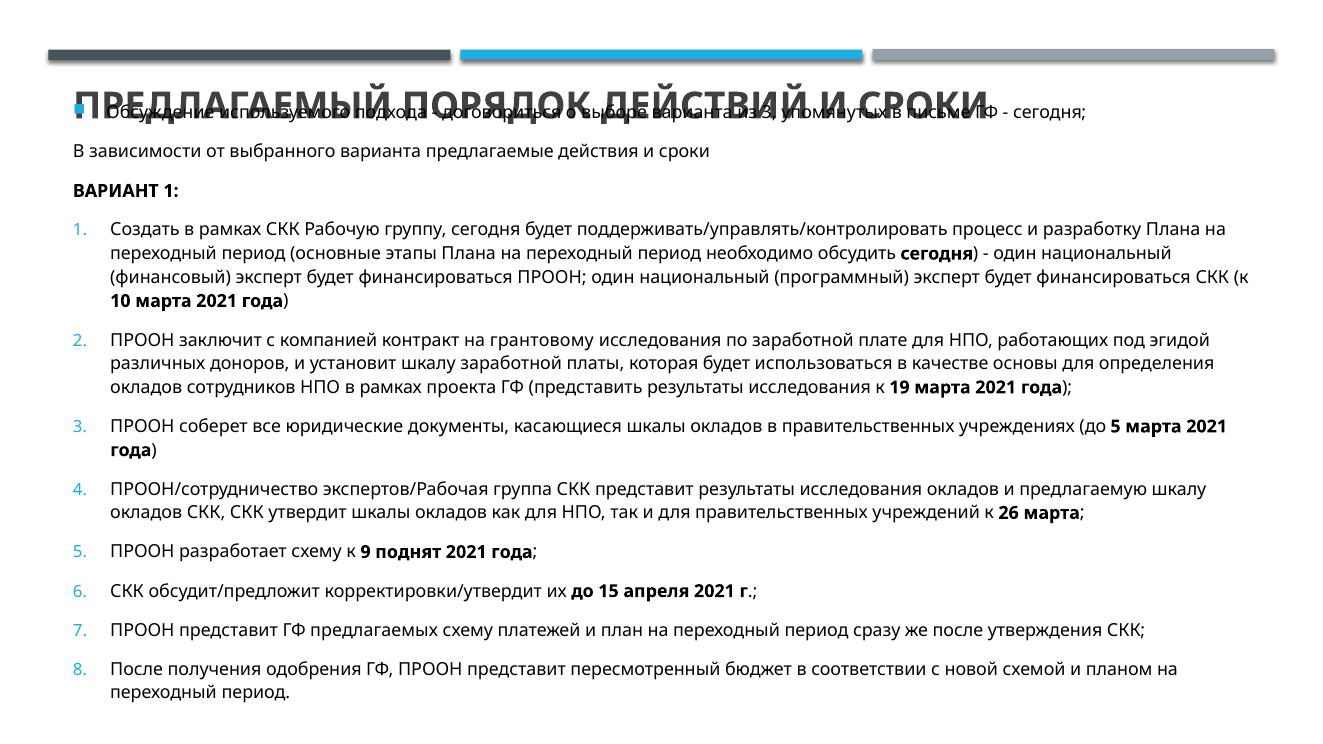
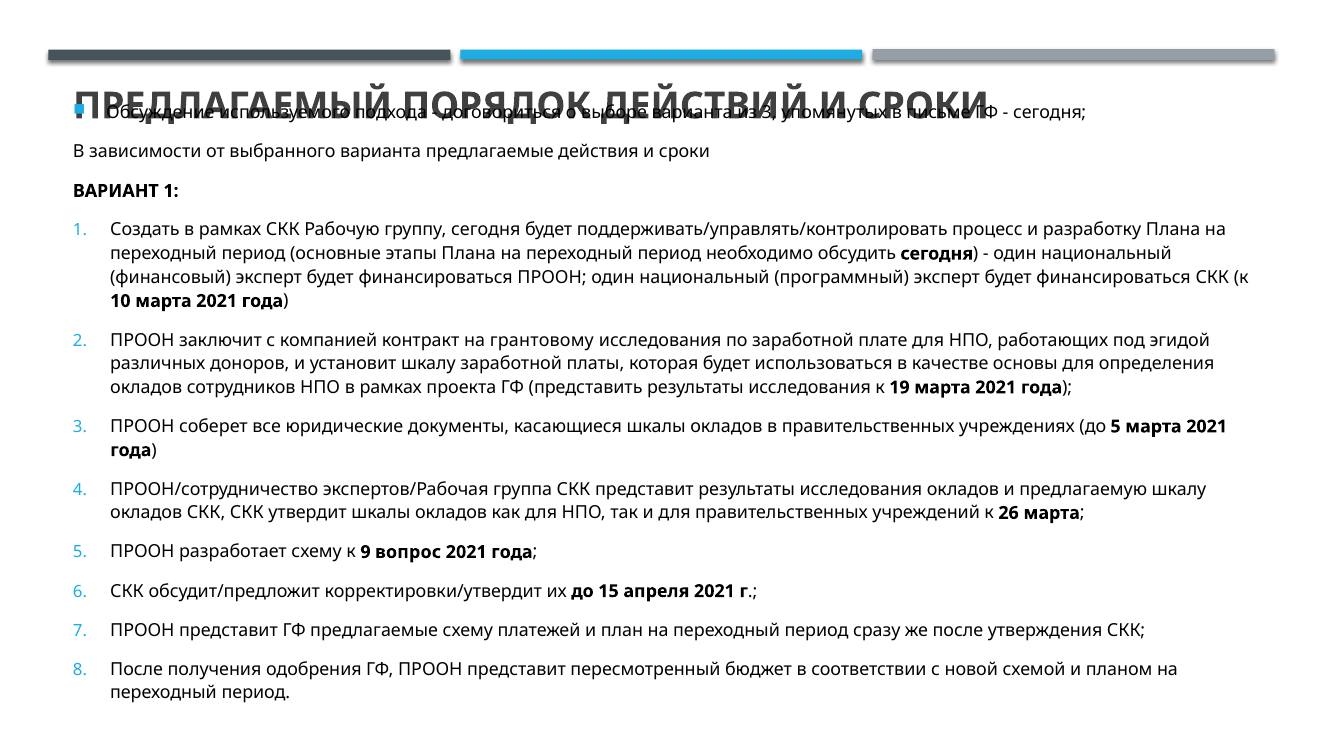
поднят: поднят -> вопрос
ГФ предлагаемых: предлагаемых -> предлагаемые
